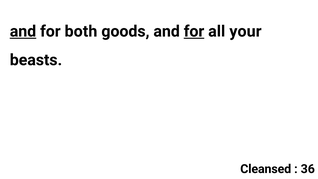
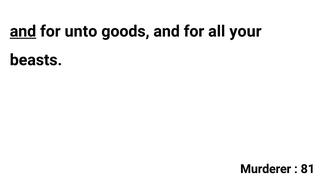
both: both -> unto
for at (194, 31) underline: present -> none
Cleansed: Cleansed -> Murderer
36: 36 -> 81
